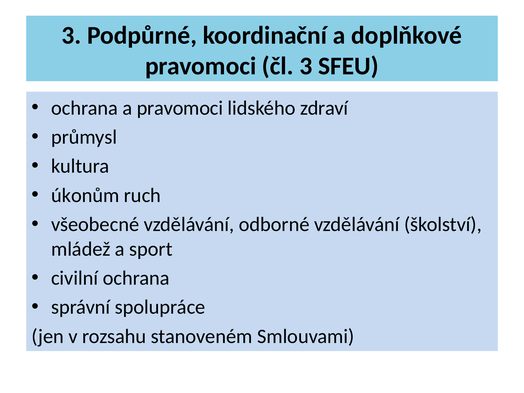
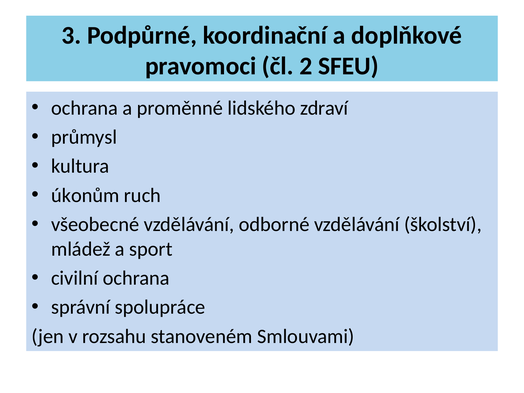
čl 3: 3 -> 2
a pravomoci: pravomoci -> proměnné
